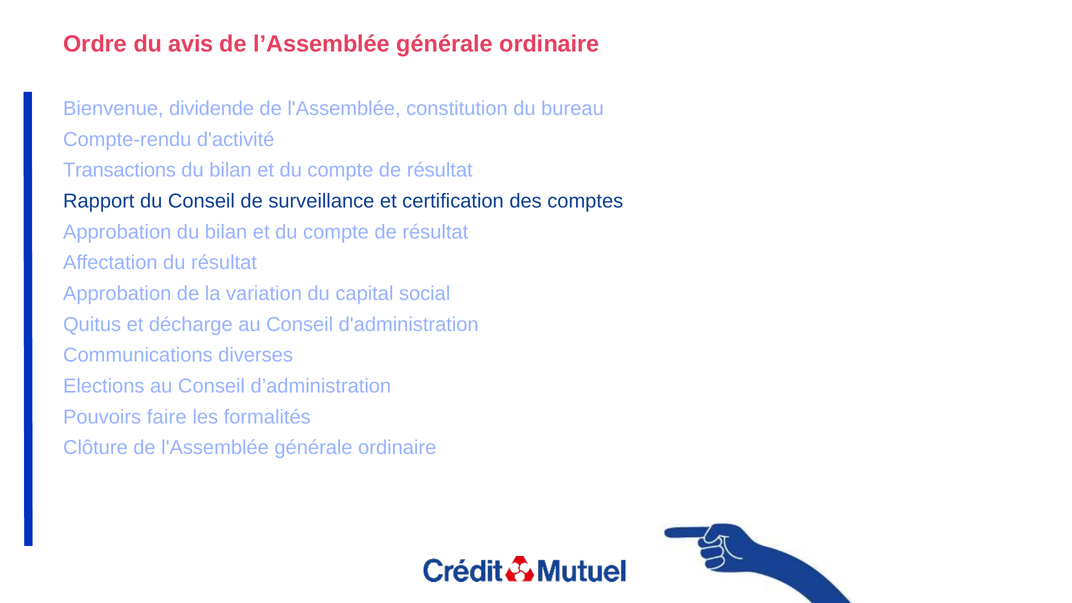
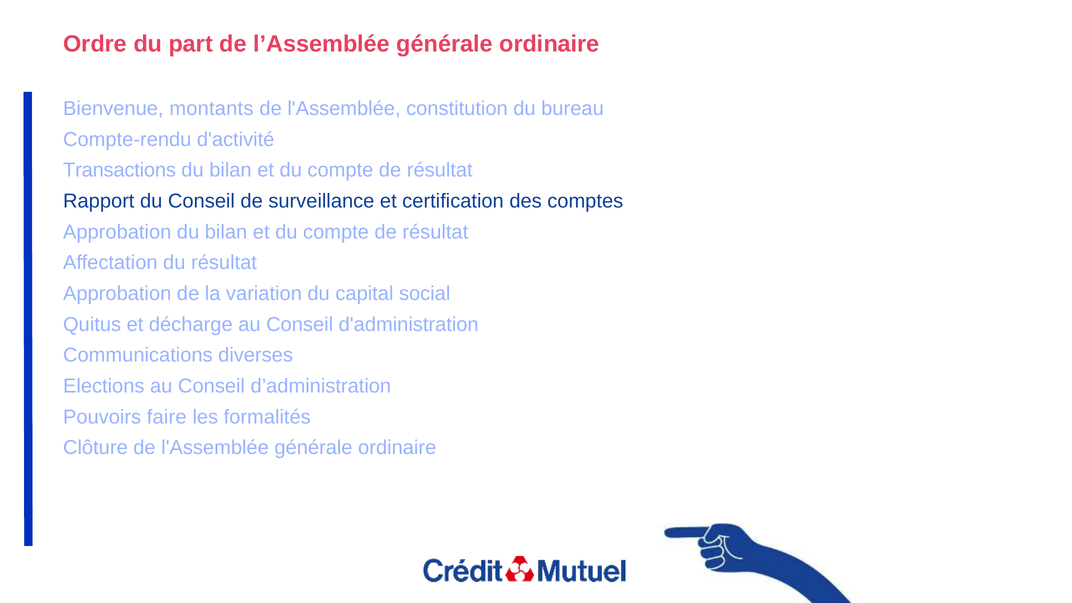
avis: avis -> part
dividende: dividende -> montants
